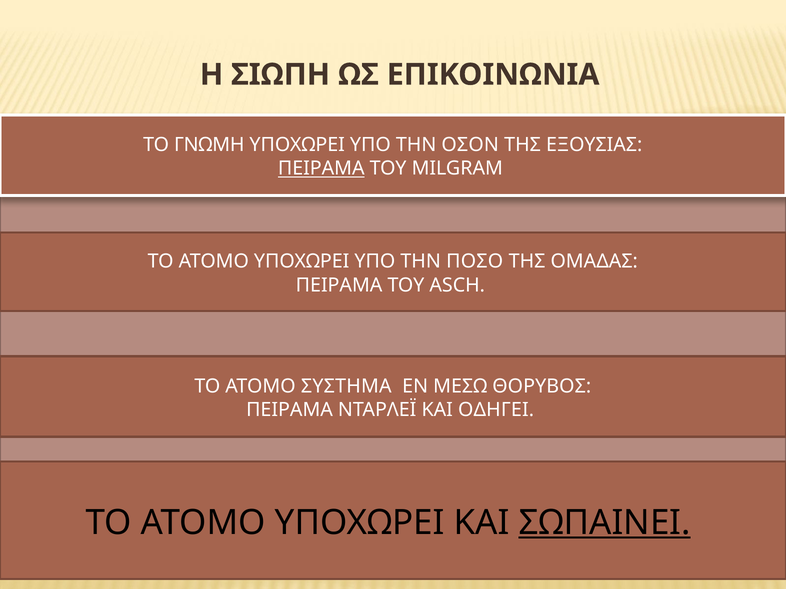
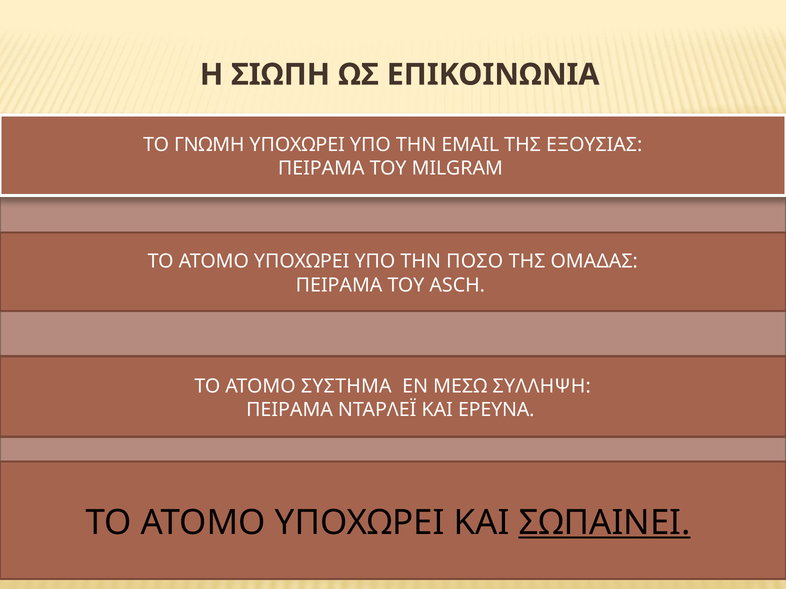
ΟΣΟΝ: ΟΣΟΝ -> EMAIL
ΠΕΙΡΑΜΑ at (321, 169) underline: present -> none
ΘΟΡΥΒΟΣ: ΘΟΡΥΒΟΣ -> ΣΥΛΛΗΨΗ
ΟΔΗΓΕΙ: ΟΔΗΓΕΙ -> ΕΡΕΥΝΑ
